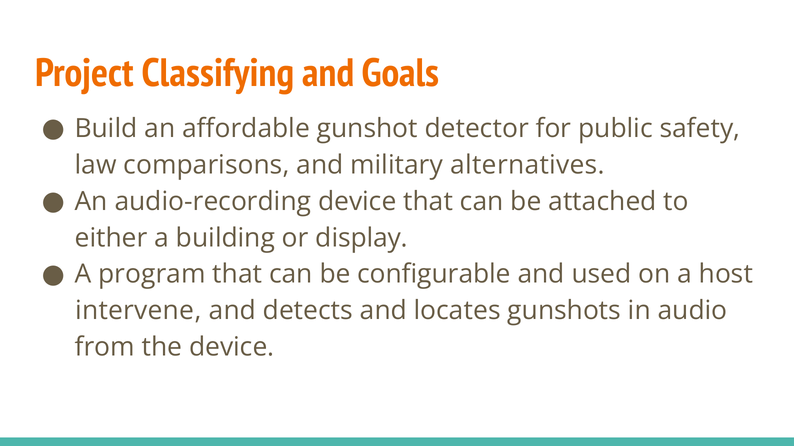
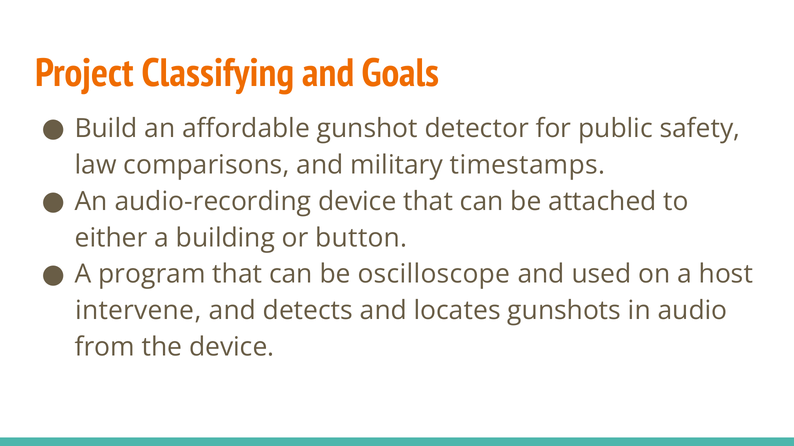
alternatives: alternatives -> timestamps
display: display -> button
configurable: configurable -> oscilloscope
